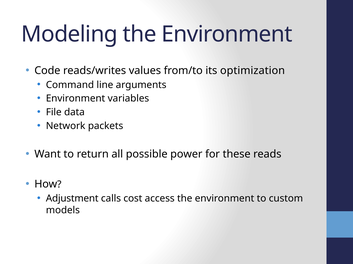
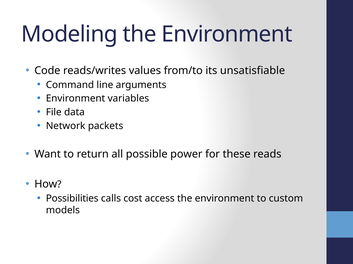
optimization: optimization -> unsatisfiable
Adjustment: Adjustment -> Possibilities
